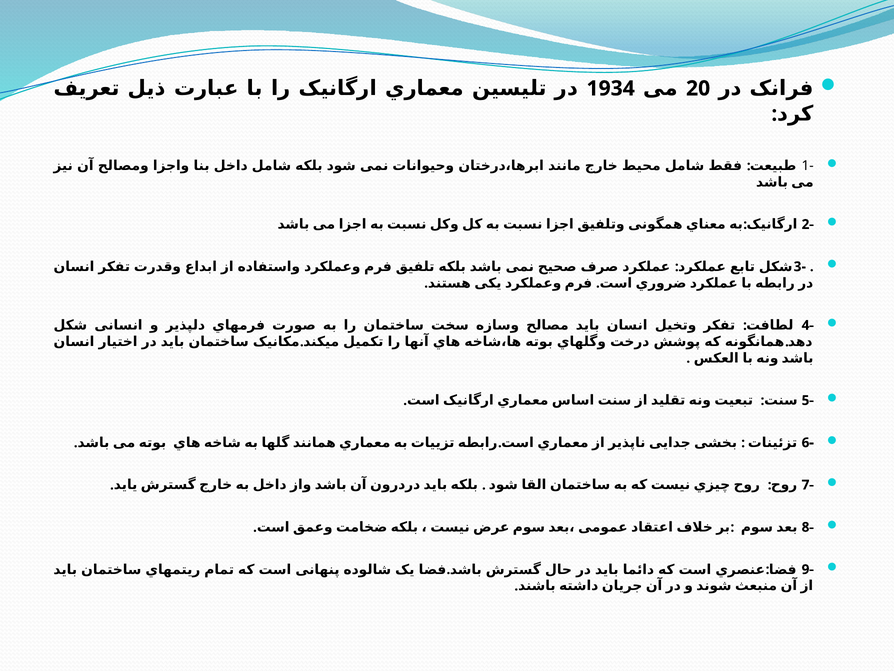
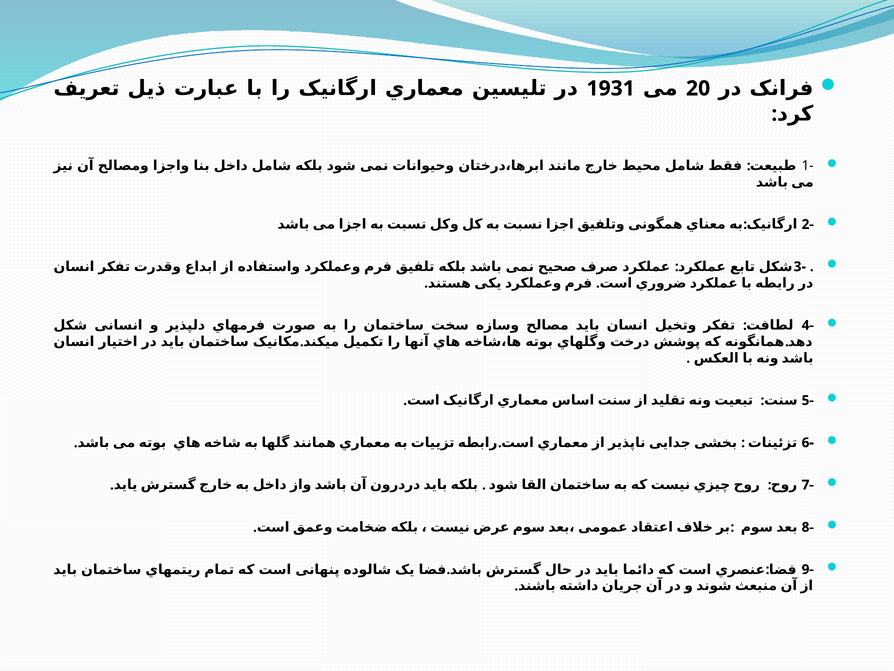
1934: 1934 -> 1931
